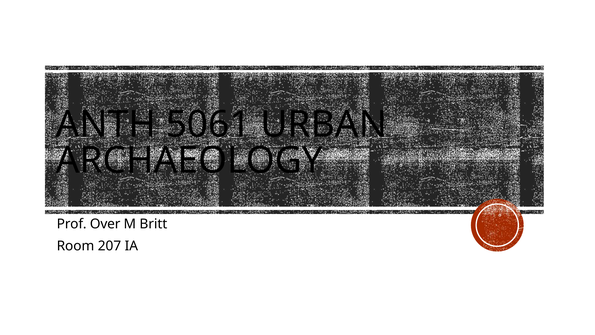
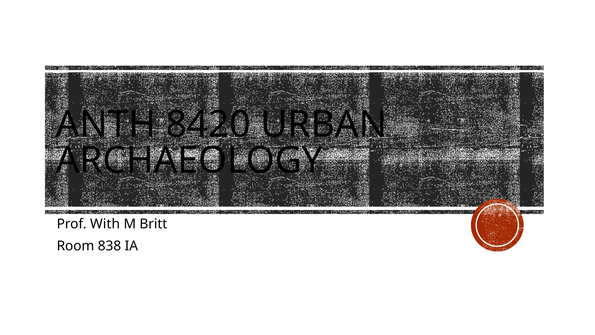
5061: 5061 -> 8420
Over: Over -> With
207: 207 -> 838
